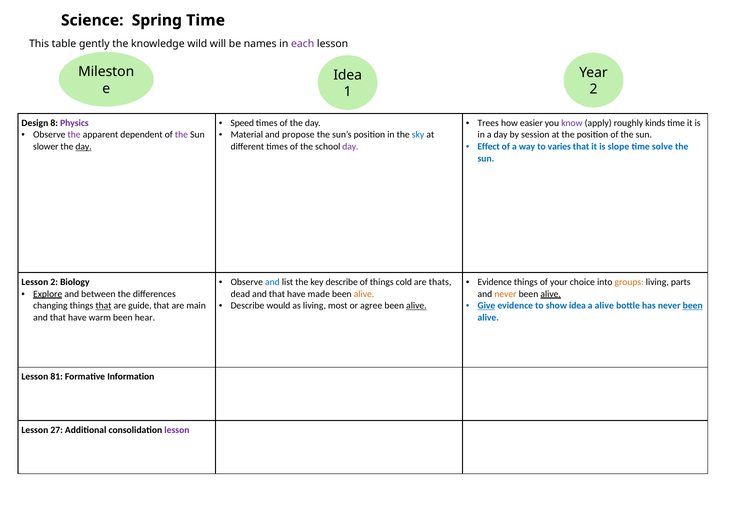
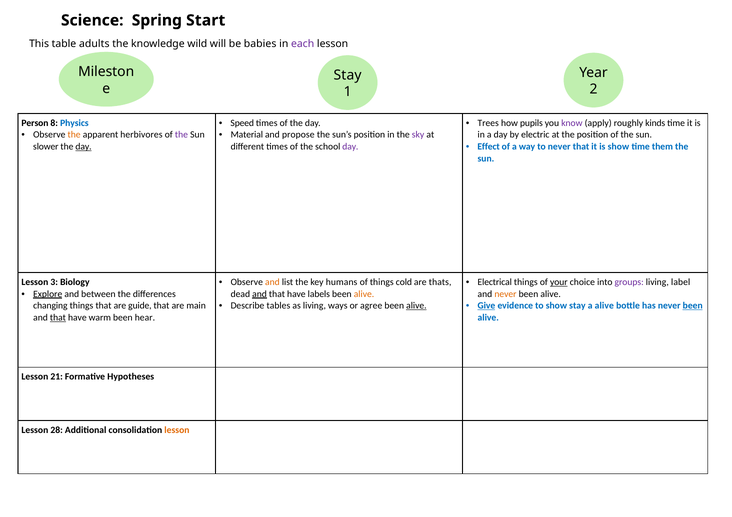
Spring Time: Time -> Start
gently: gently -> adults
names: names -> babies
Idea at (348, 75): Idea -> Stay
easier: easier -> pupils
Design: Design -> Person
Physics colour: purple -> blue
the at (74, 135) colour: purple -> orange
dependent: dependent -> herbivores
sky colour: blue -> purple
session: session -> electric
to varies: varies -> never
is slope: slope -> show
solve: solve -> them
and at (272, 282) colour: blue -> orange
key describe: describe -> humans
Evidence at (495, 282): Evidence -> Electrical
your underline: none -> present
groups colour: orange -> purple
parts: parts -> label
Lesson 2: 2 -> 3
and at (260, 294) underline: none -> present
made: made -> labels
alive at (551, 294) underline: present -> none
would: would -> tables
most: most -> ways
show idea: idea -> stay
that at (104, 306) underline: present -> none
that at (58, 318) underline: none -> present
81: 81 -> 21
Information: Information -> Hypotheses
27: 27 -> 28
lesson at (177, 430) colour: purple -> orange
